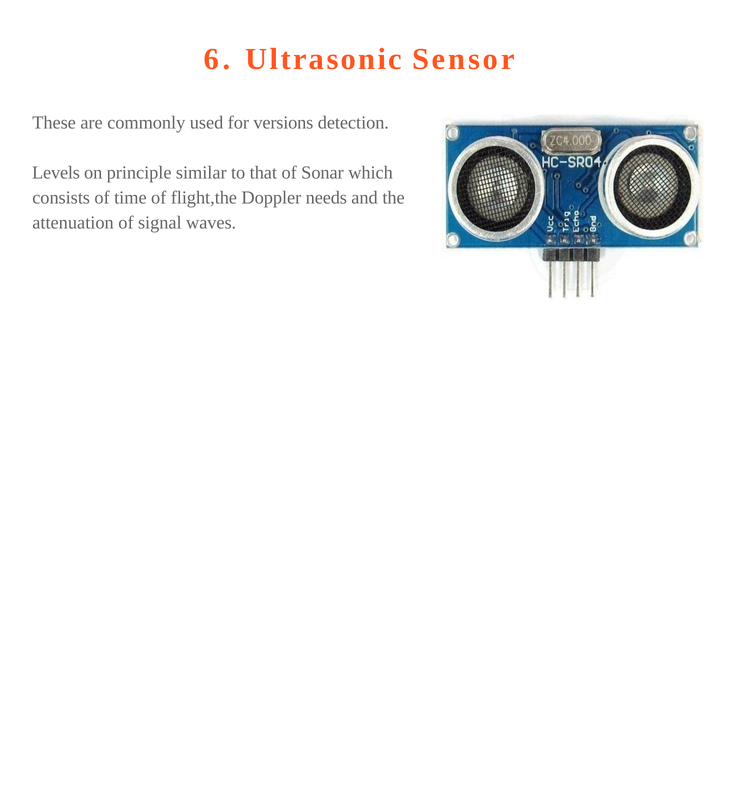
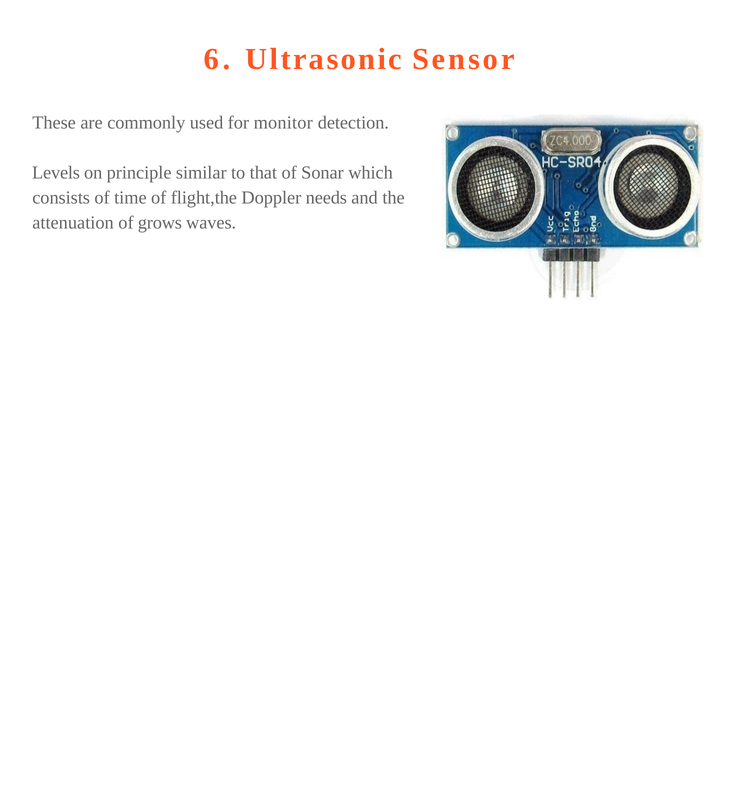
versions: versions -> monitor
signal: signal -> grows
